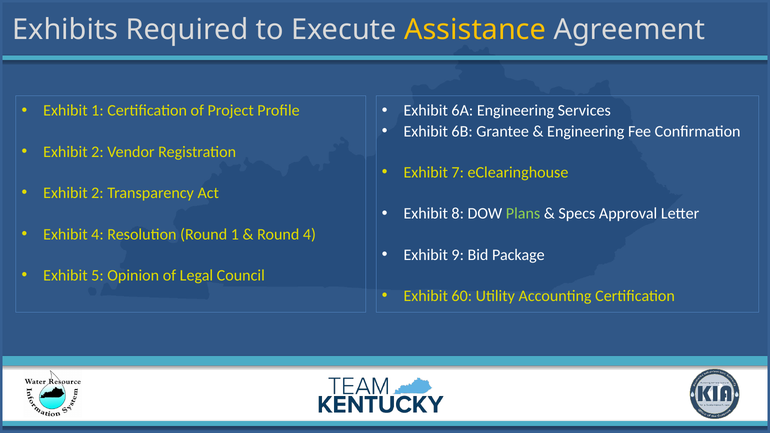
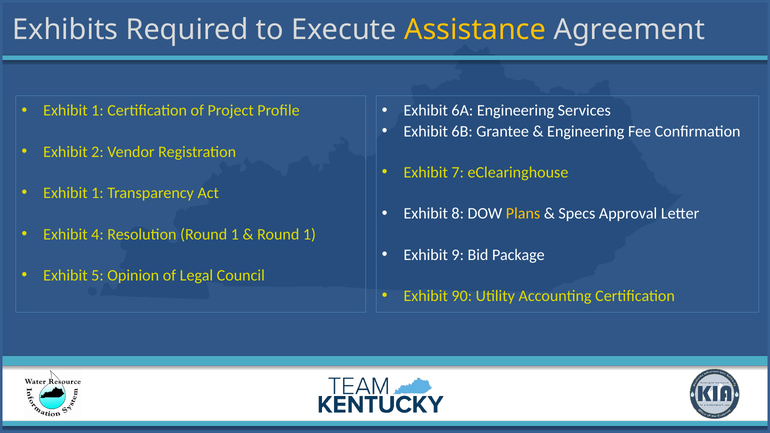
2 at (97, 193): 2 -> 1
Plans colour: light green -> yellow
4 at (309, 234): 4 -> 1
60: 60 -> 90
